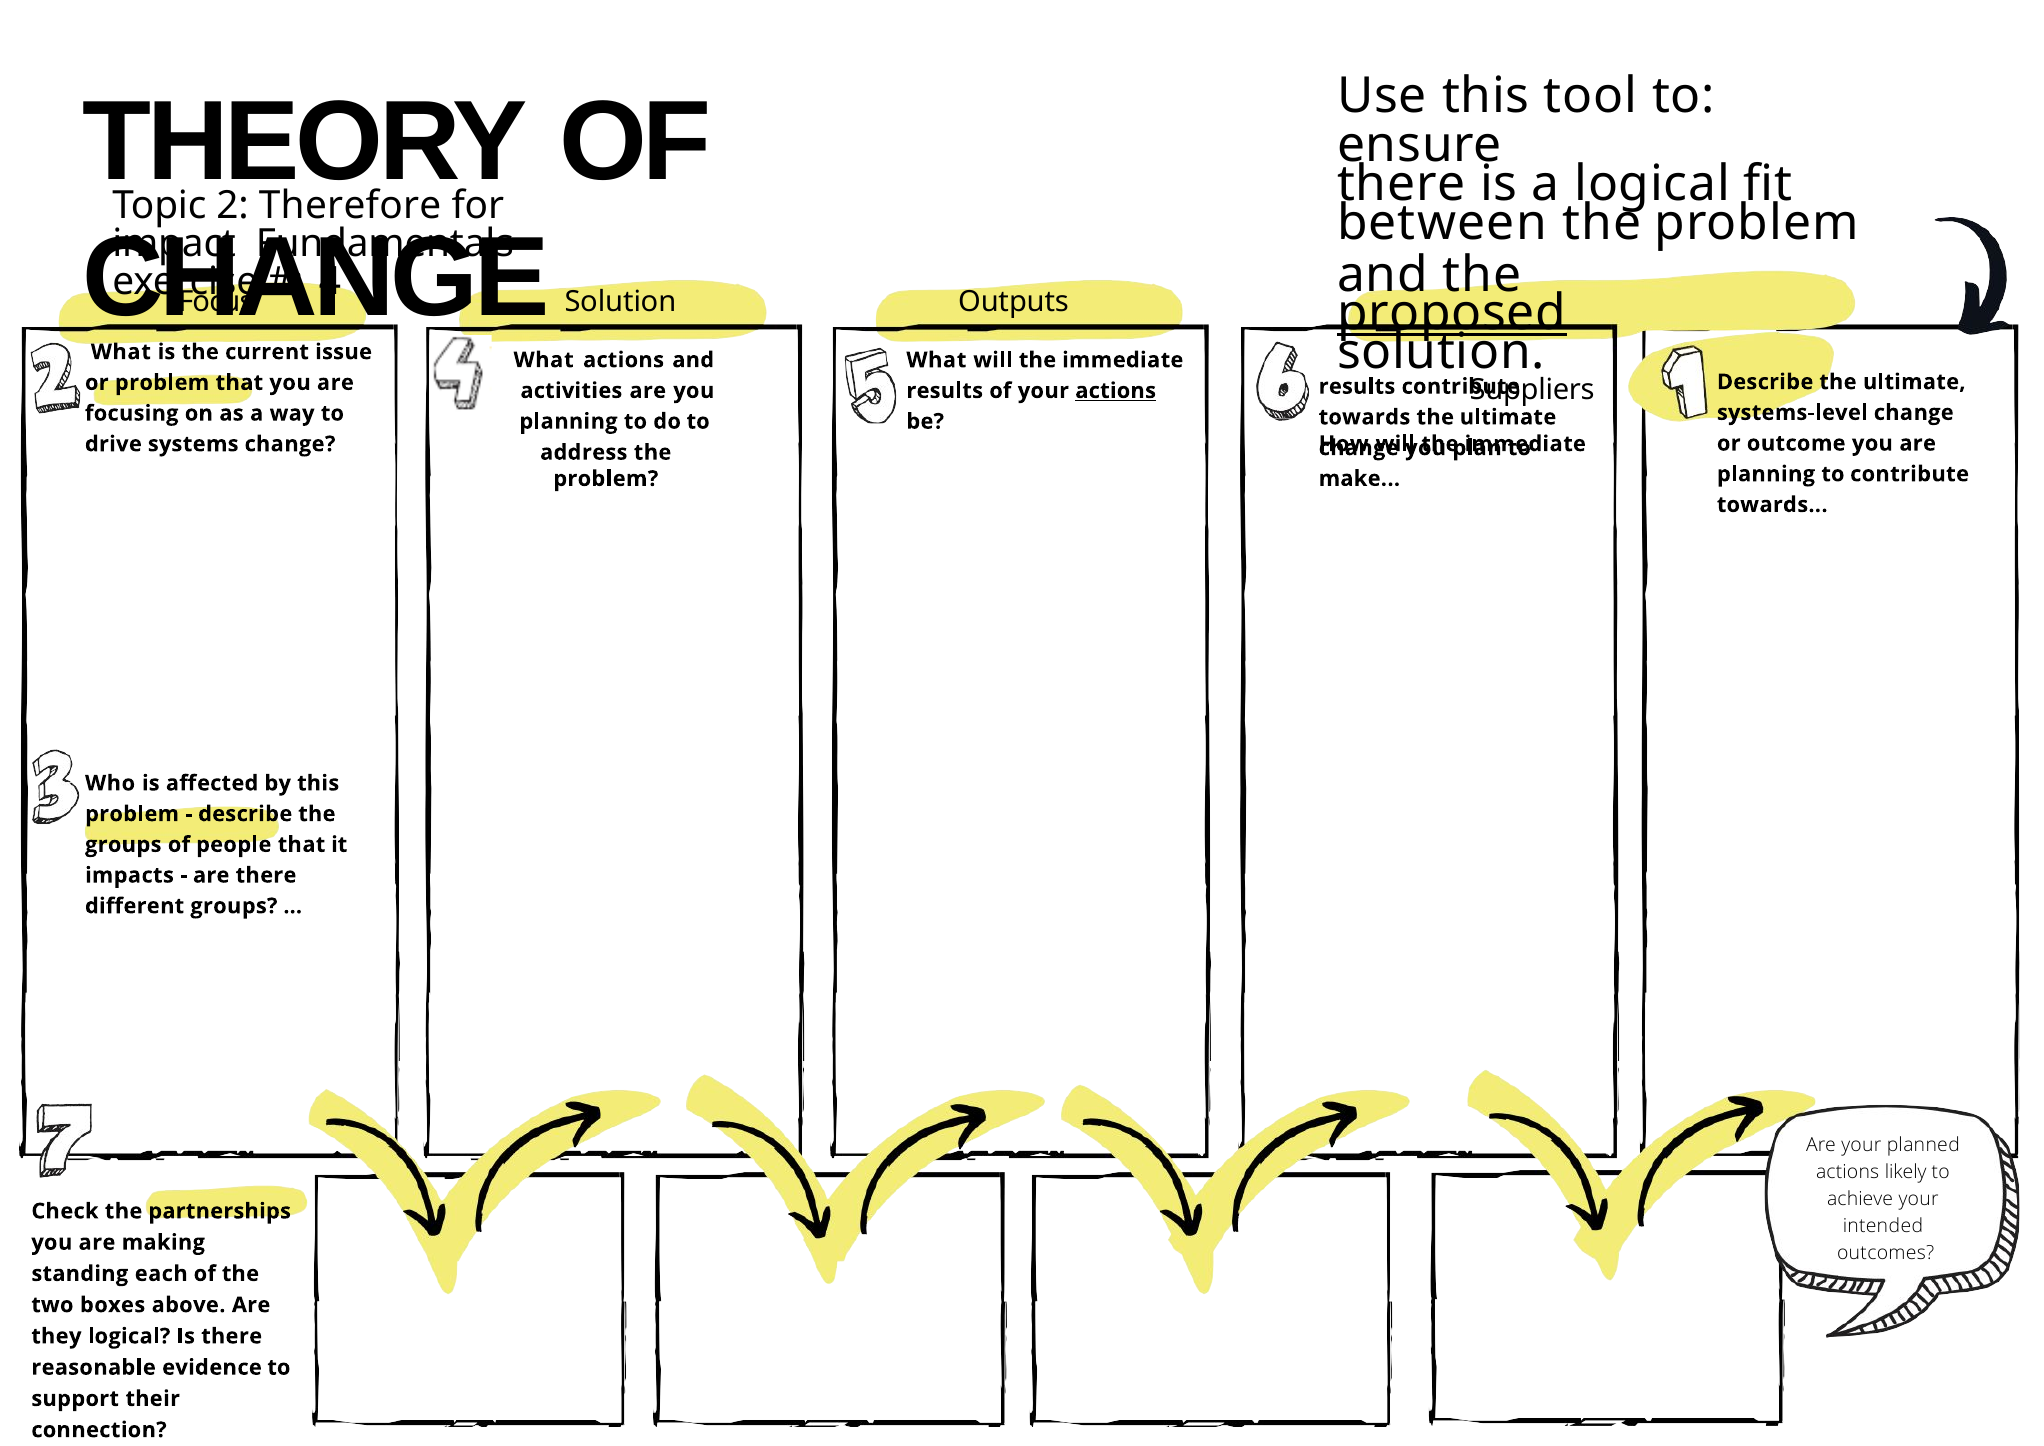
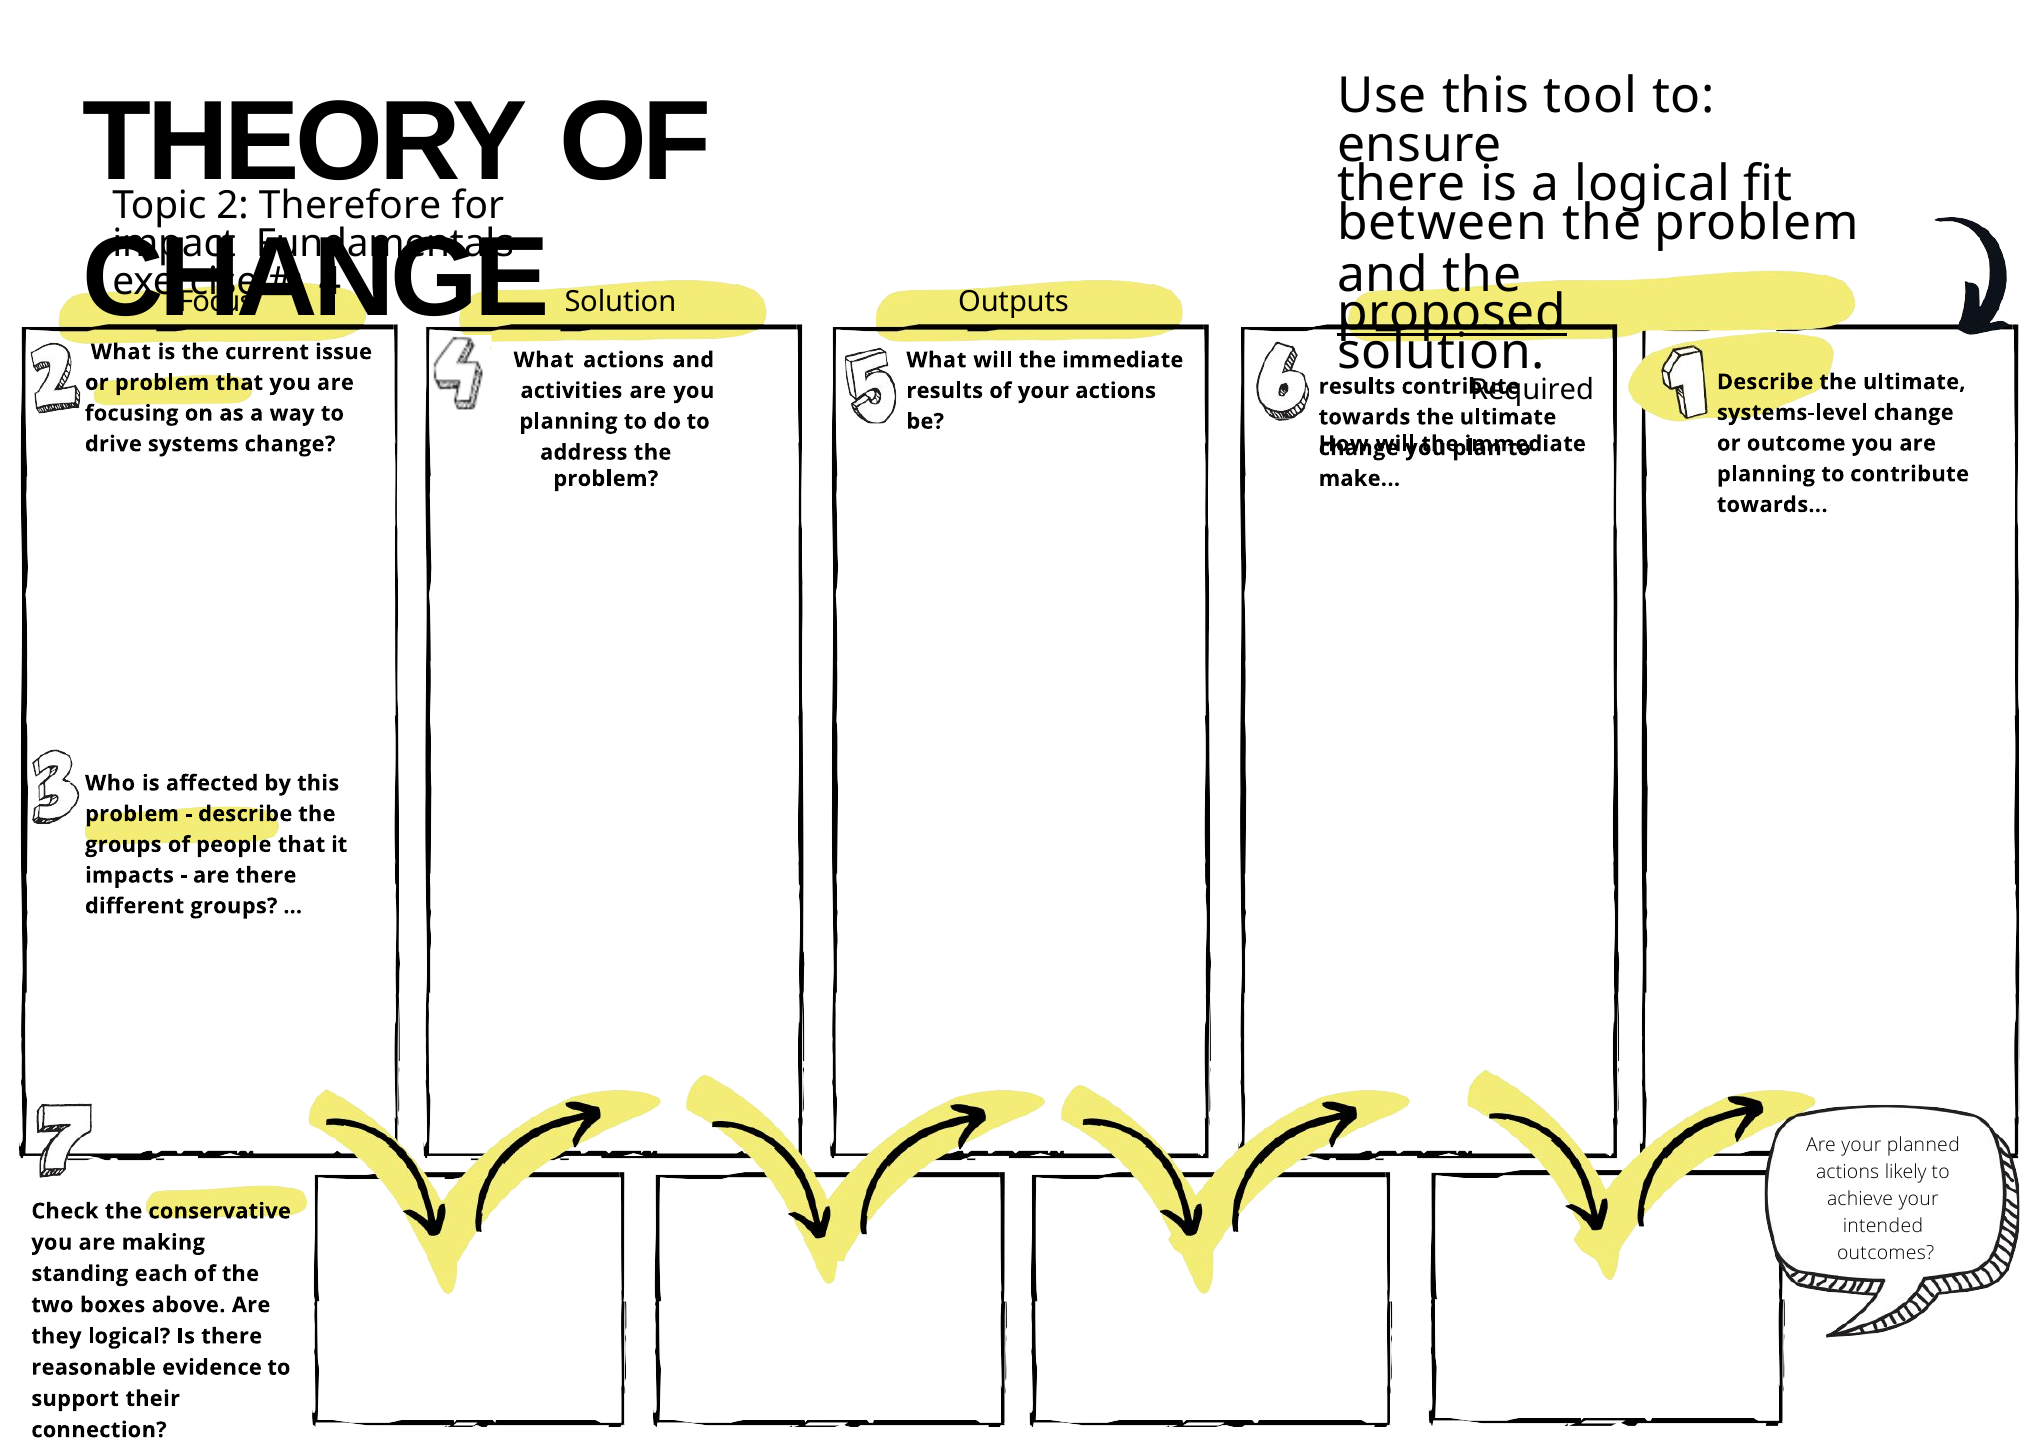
actions at (1116, 391) underline: present -> none
Suppliers: Suppliers -> Required
partnerships: partnerships -> conservative
